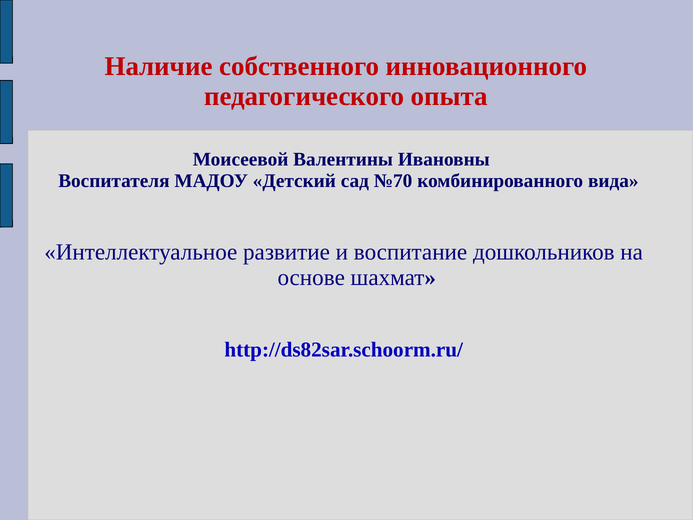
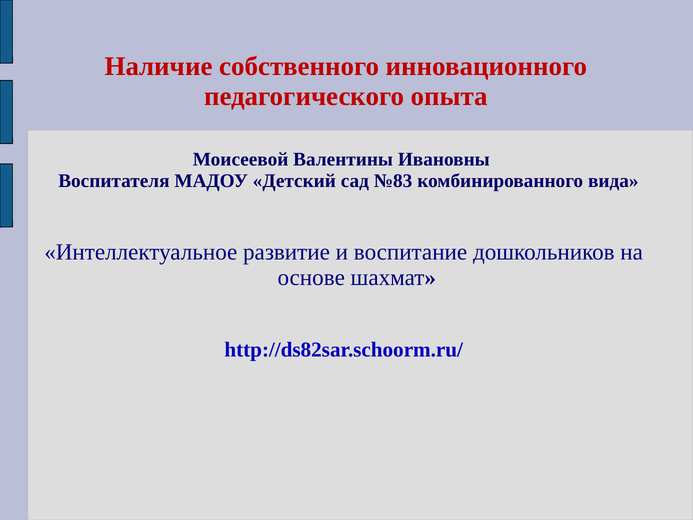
№70: №70 -> №83
